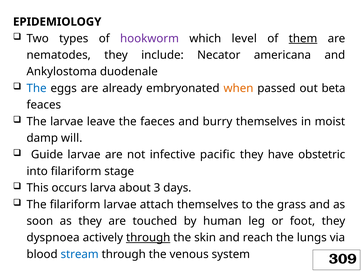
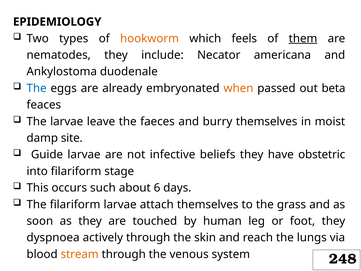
hookworm colour: purple -> orange
level: level -> feels
will: will -> site
pacific: pacific -> beliefs
larva: larva -> such
3: 3 -> 6
through at (148, 237) underline: present -> none
stream colour: blue -> orange
309: 309 -> 248
